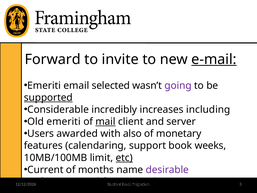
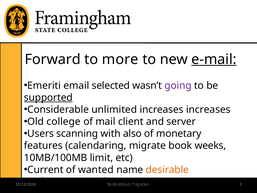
invite: invite -> more
incredibly: incredibly -> unlimited
increases including: including -> increases
Old emeriti: emeriti -> college
mail underline: present -> none
awarded: awarded -> scanning
support: support -> migrate
etc underline: present -> none
months: months -> wanted
desirable colour: purple -> orange
